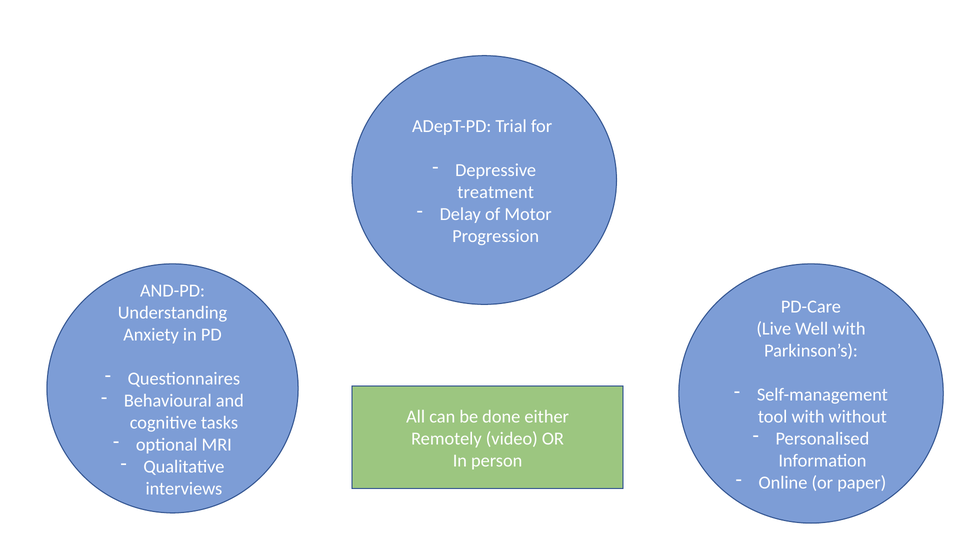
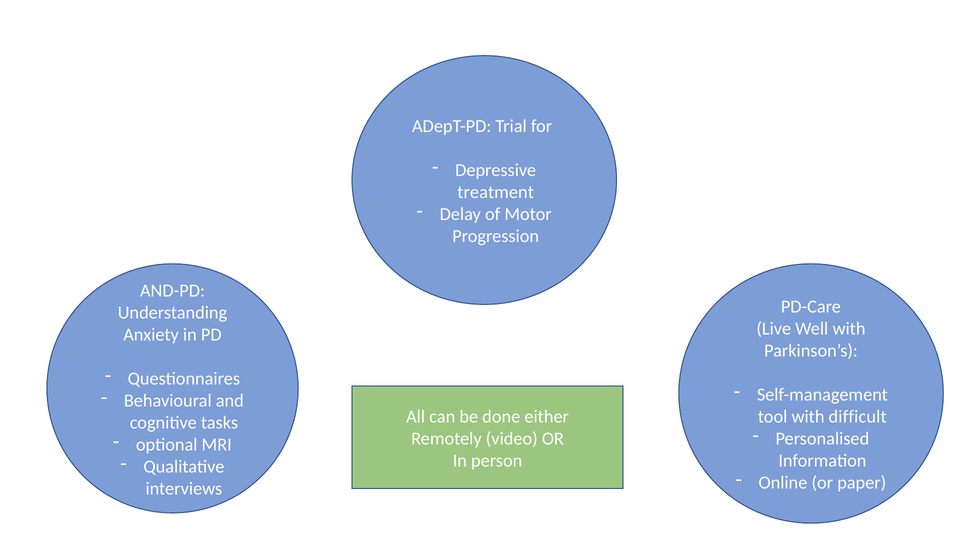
without: without -> difficult
